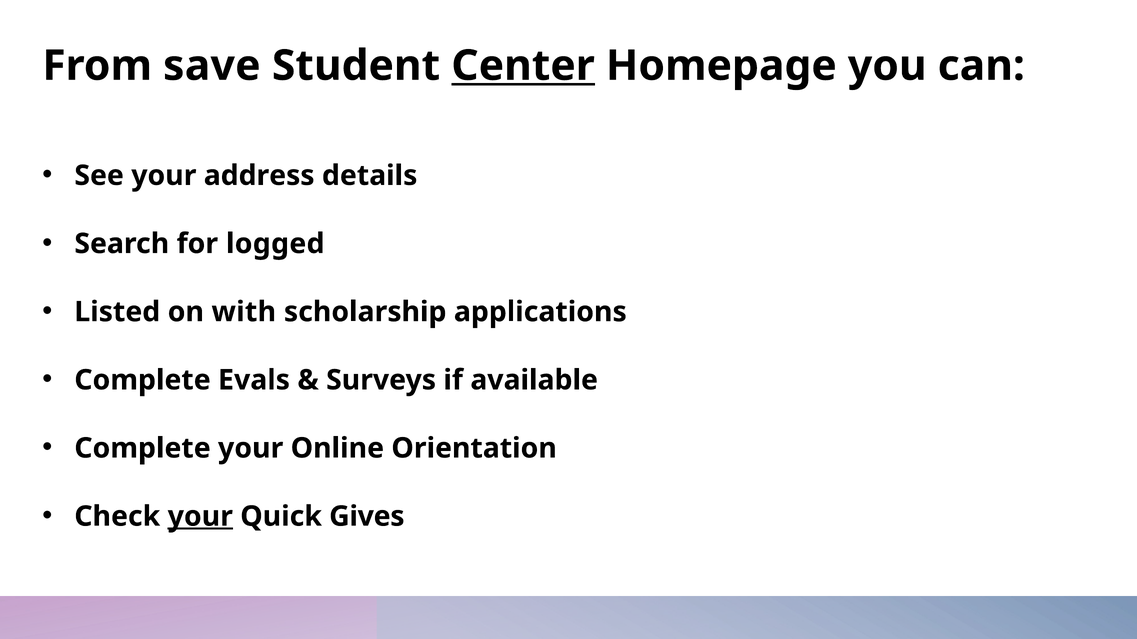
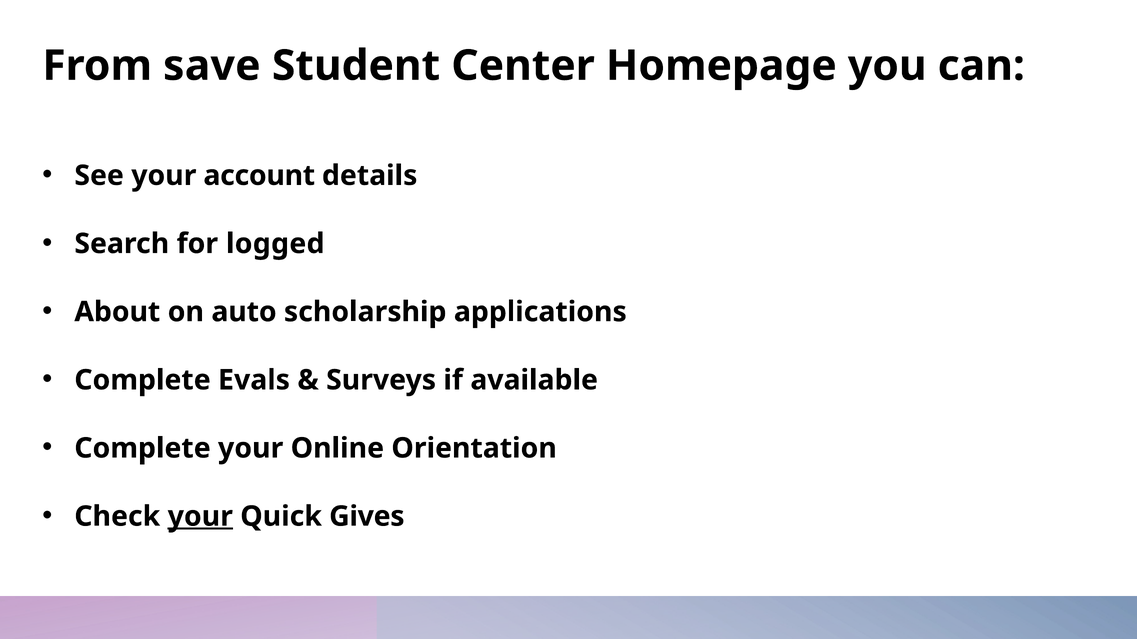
Center underline: present -> none
address: address -> account
Listed: Listed -> About
with: with -> auto
